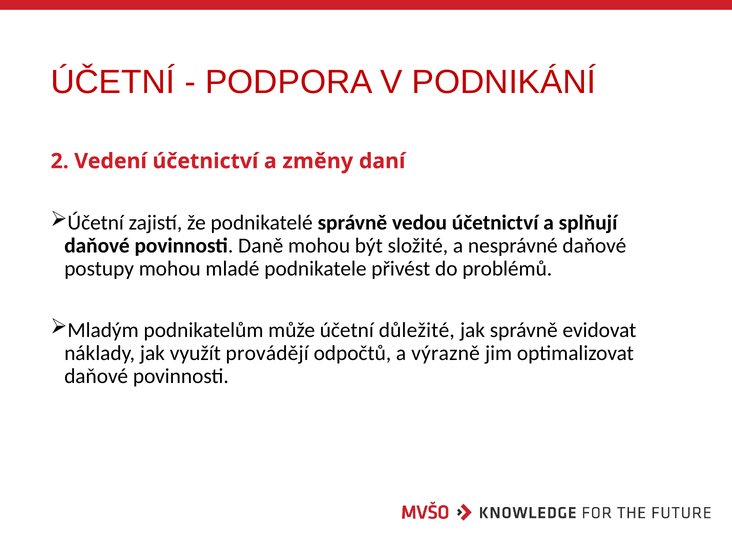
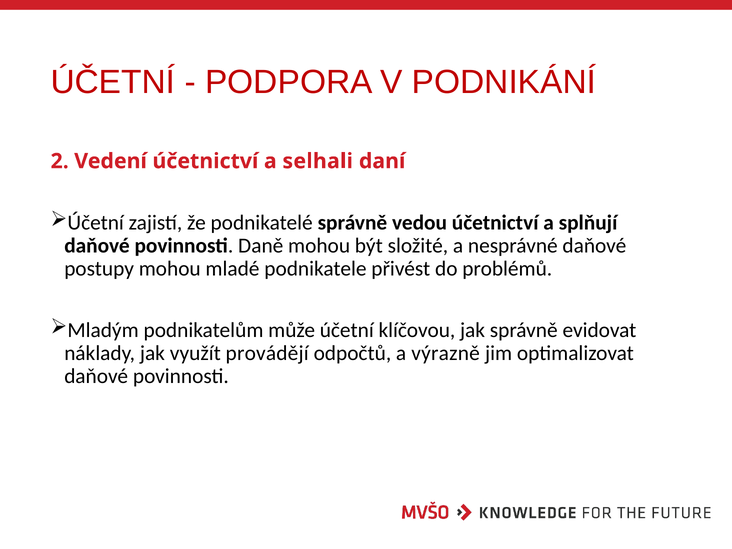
změny: změny -> selhali
důležité: důležité -> klíčovou
